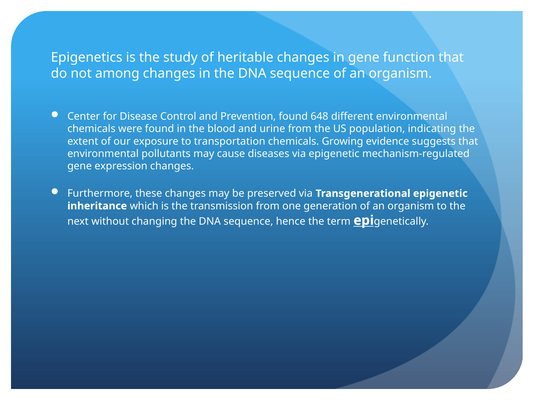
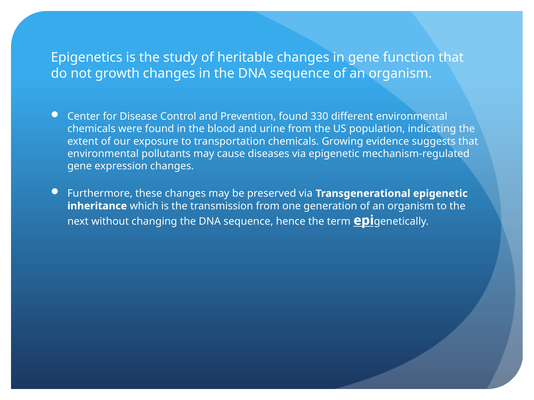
among: among -> growth
648: 648 -> 330
